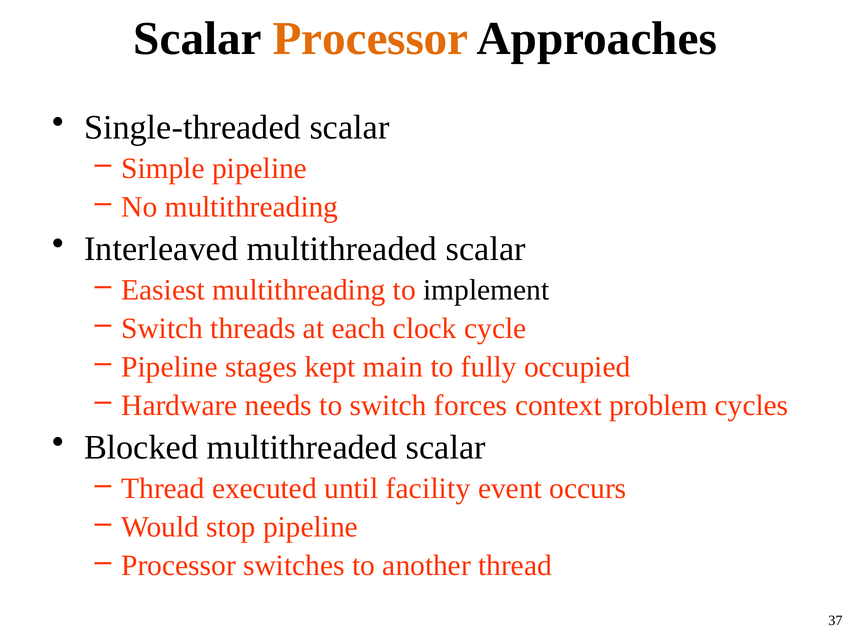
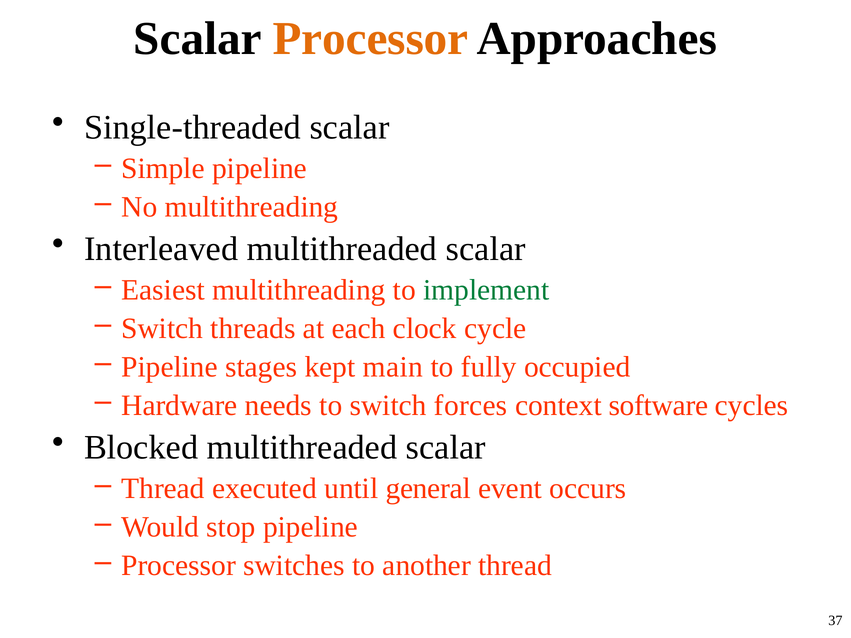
implement colour: black -> green
problem: problem -> software
facility: facility -> general
